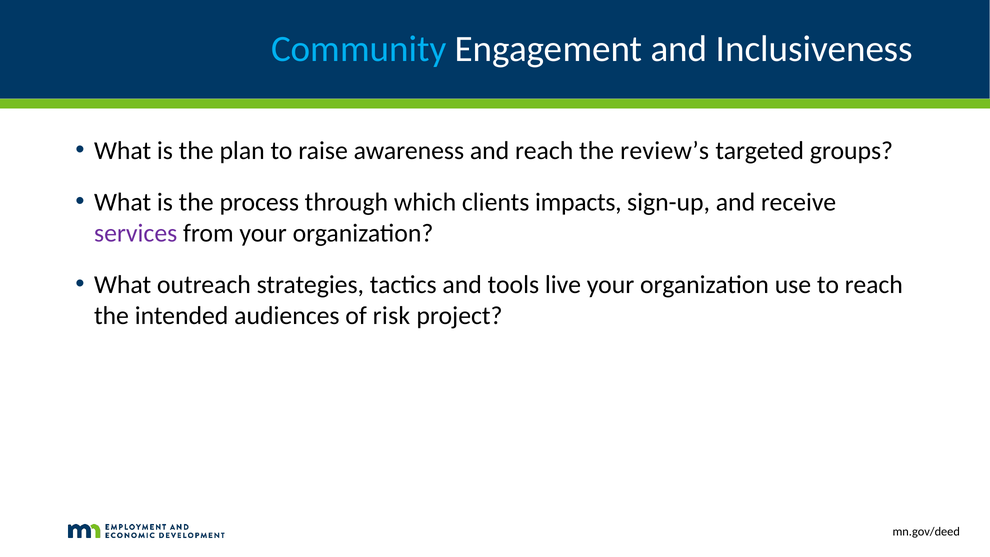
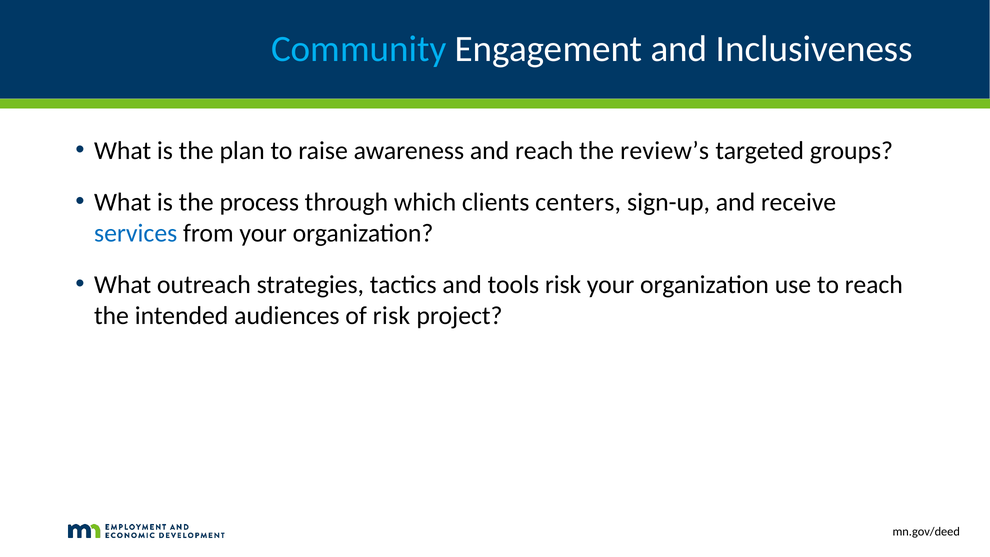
impacts: impacts -> centers
services colour: purple -> blue
tools live: live -> risk
